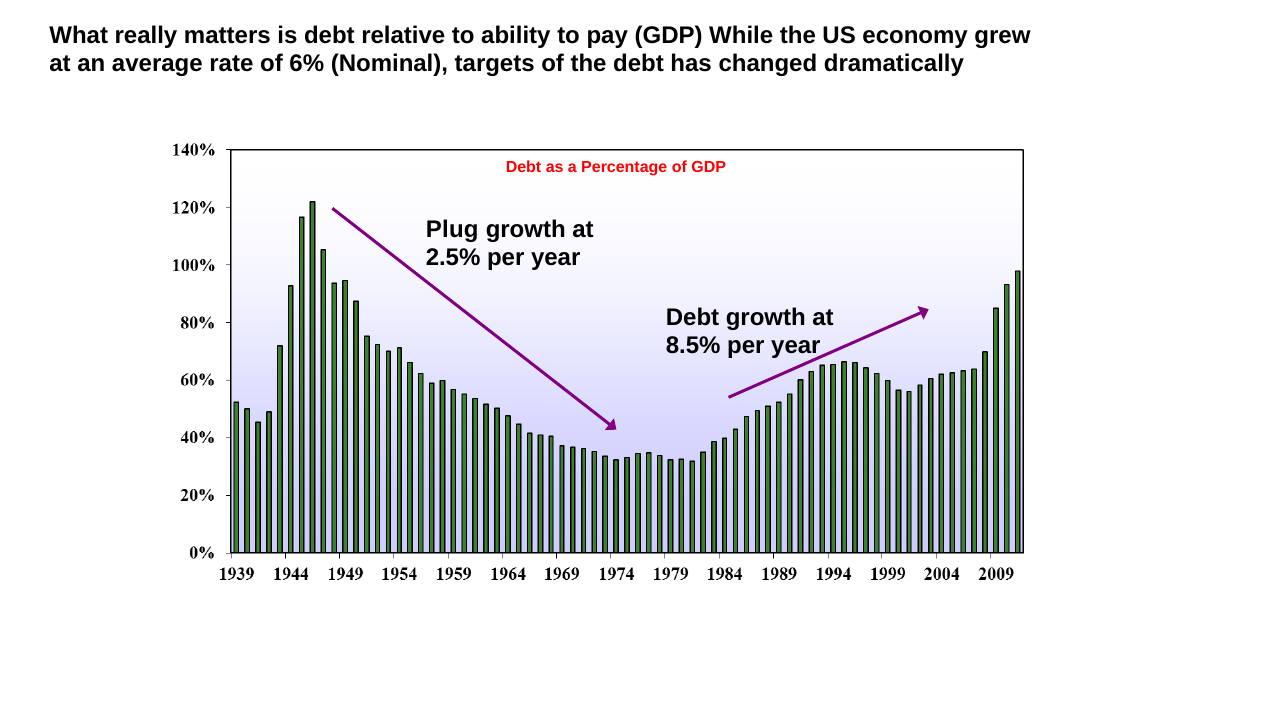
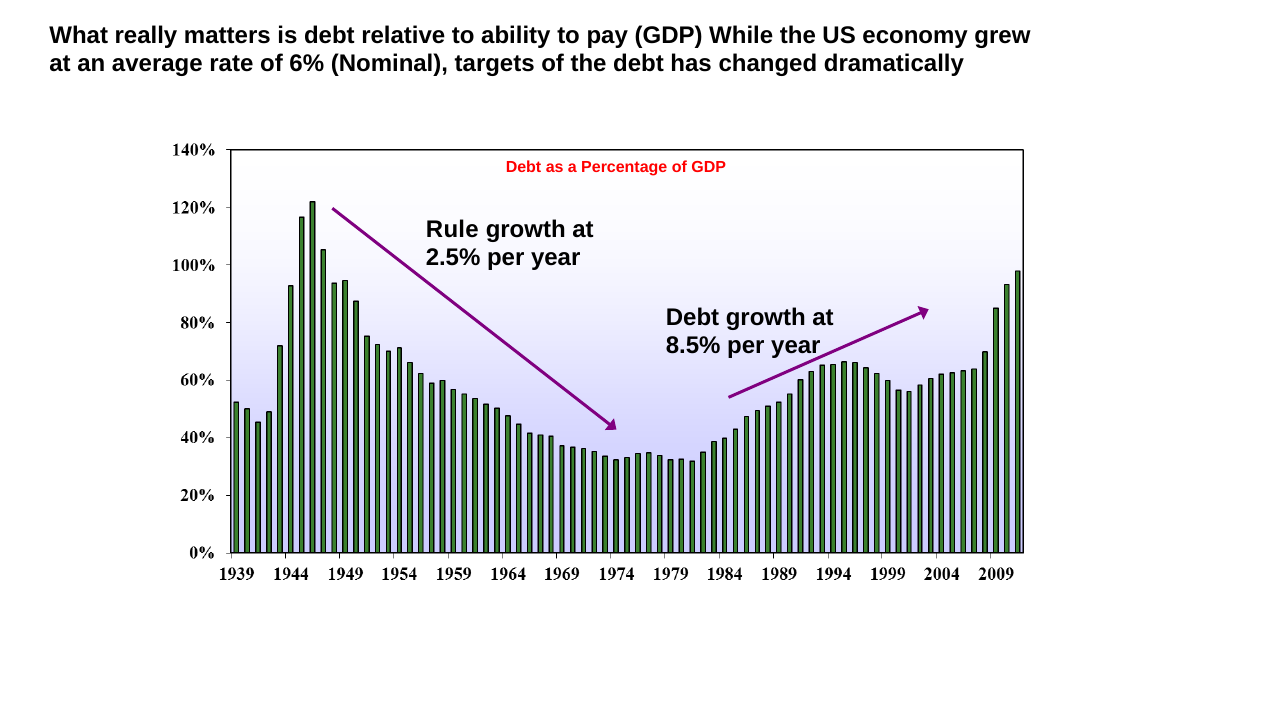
Plug: Plug -> Rule
